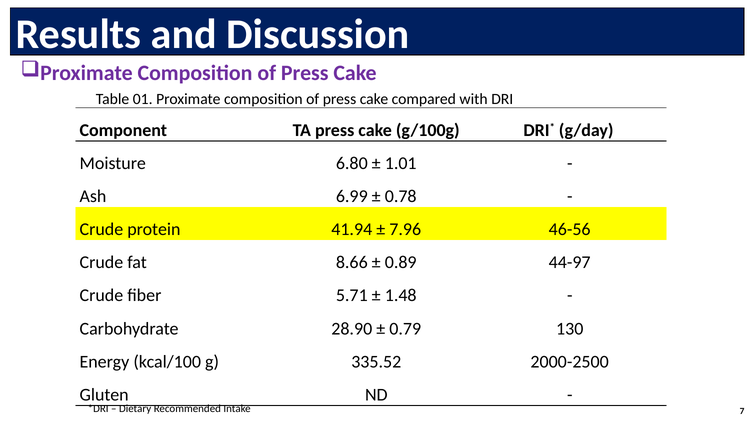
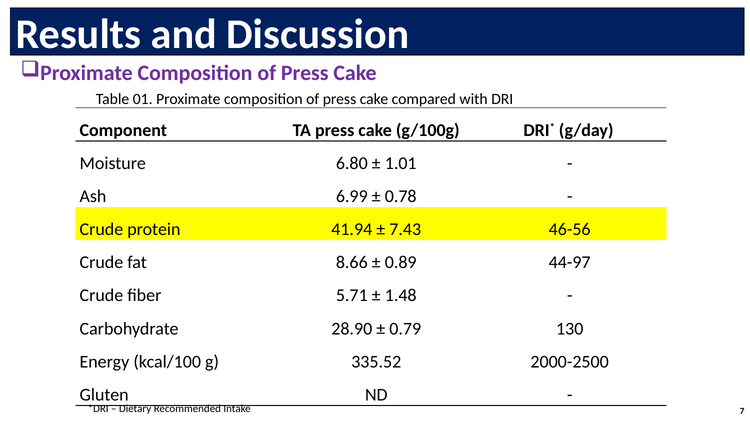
7.96: 7.96 -> 7.43
